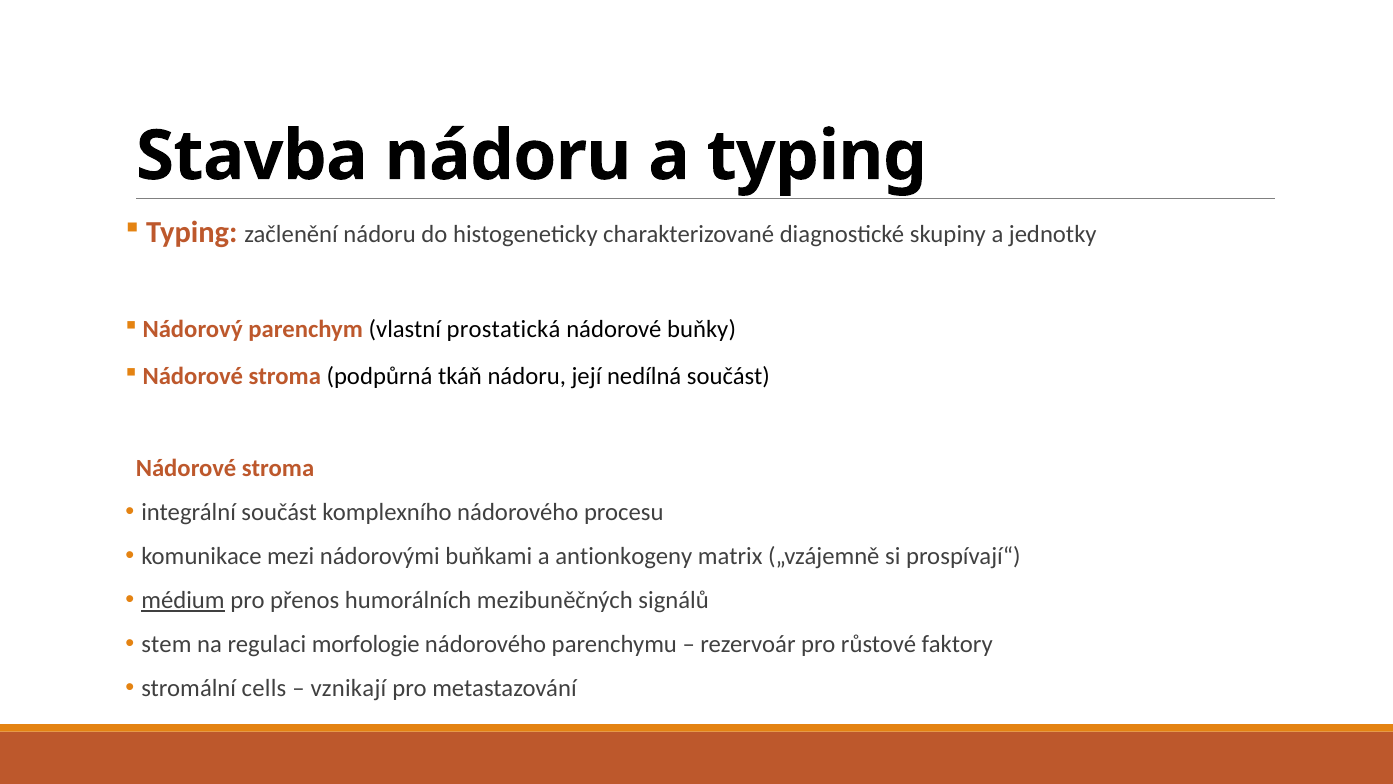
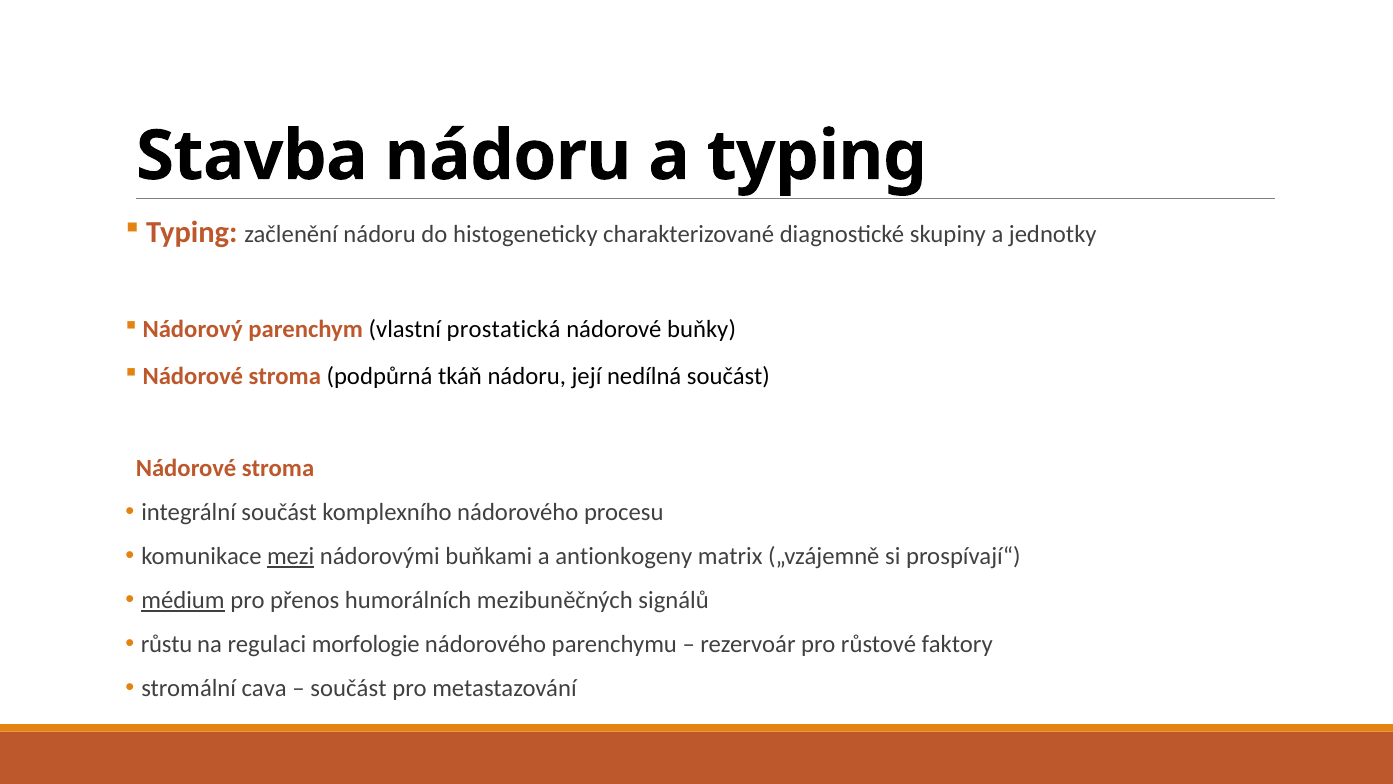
mezi underline: none -> present
stem: stem -> růstu
cells: cells -> cava
vznikají at (348, 688): vznikají -> součást
